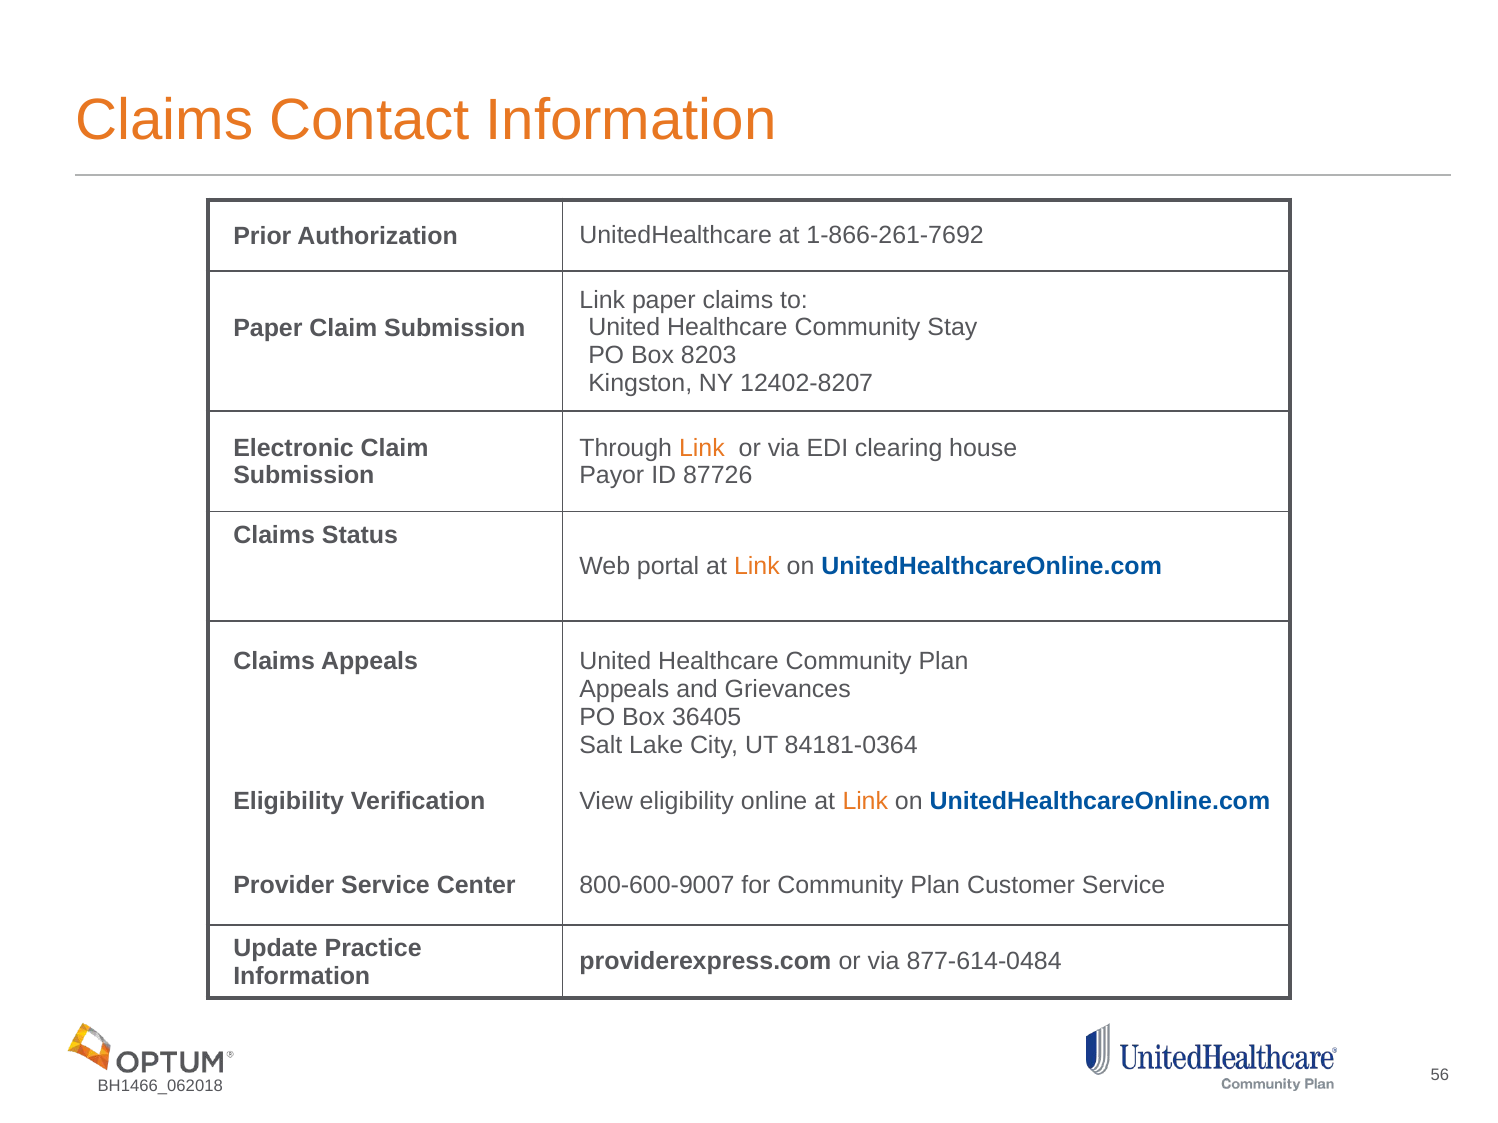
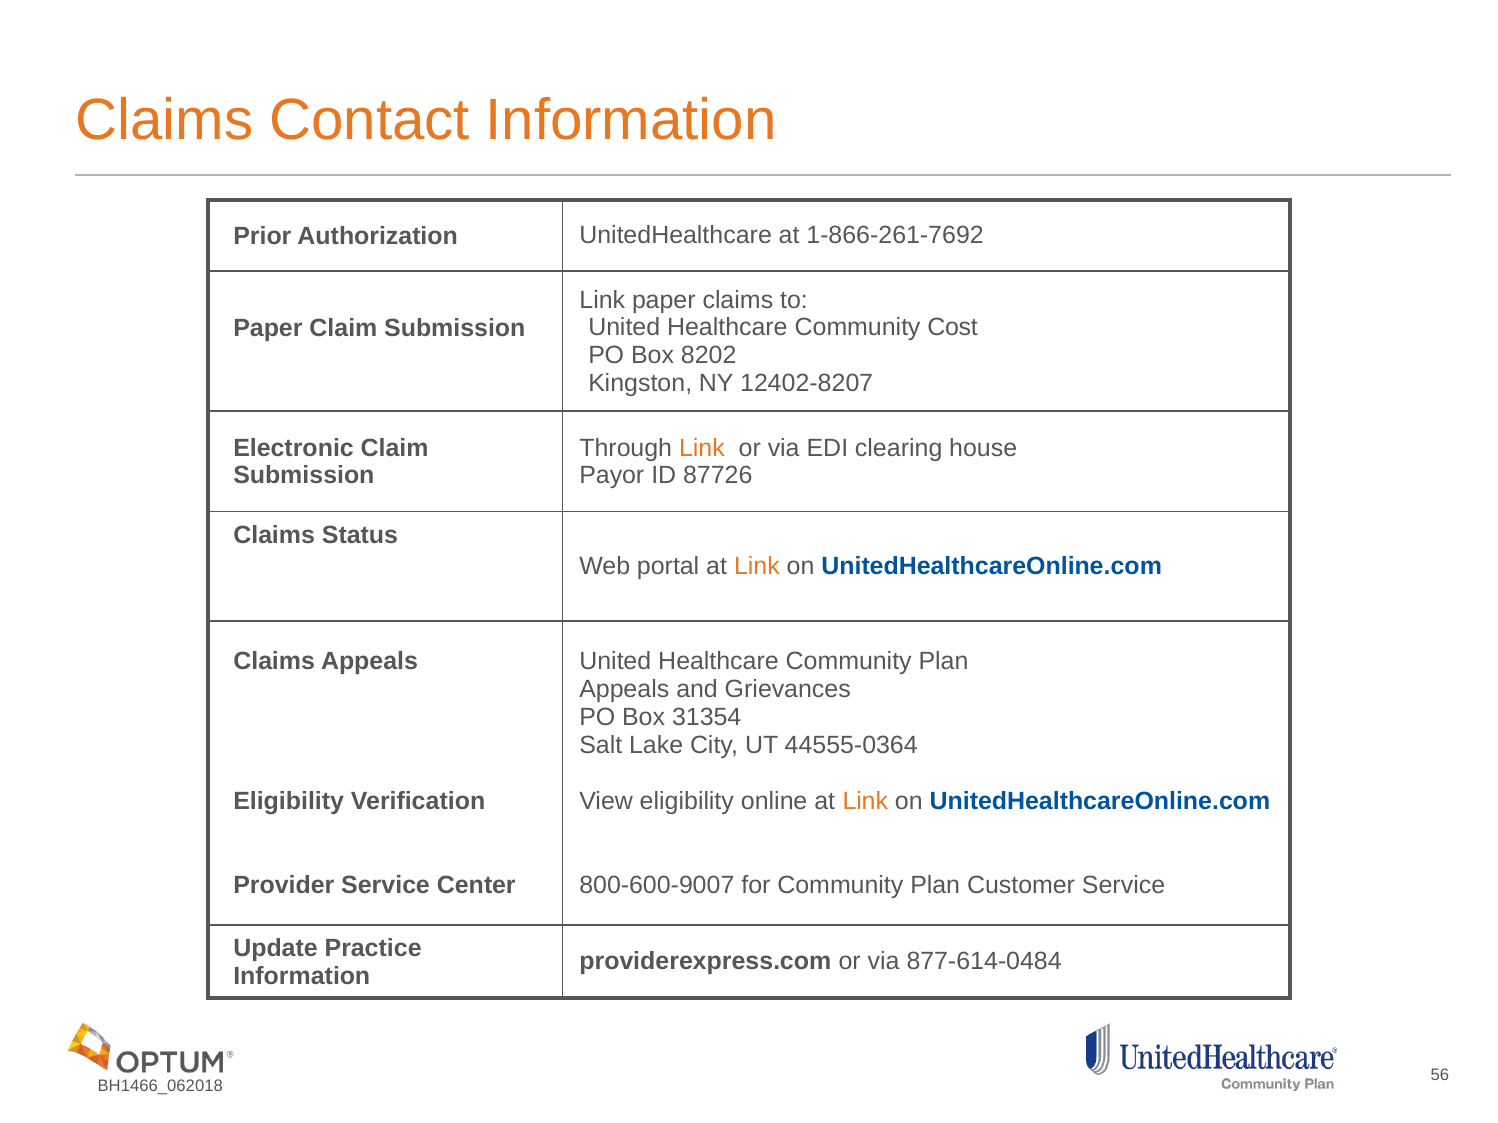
Stay: Stay -> Cost
8203: 8203 -> 8202
36405: 36405 -> 31354
84181-0364: 84181-0364 -> 44555-0364
